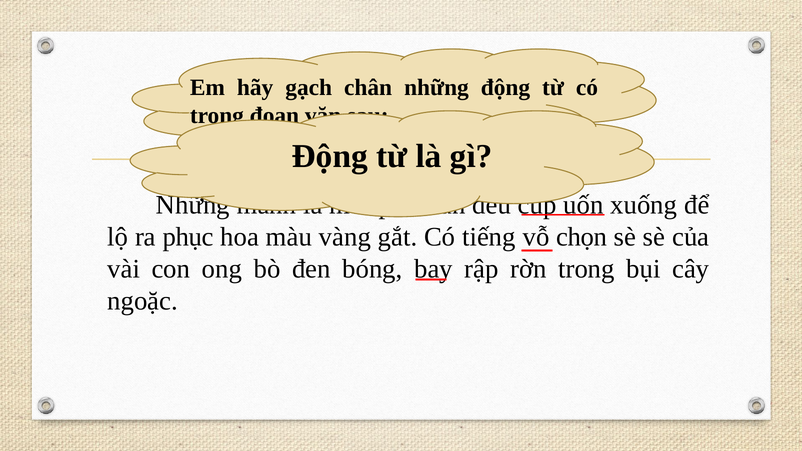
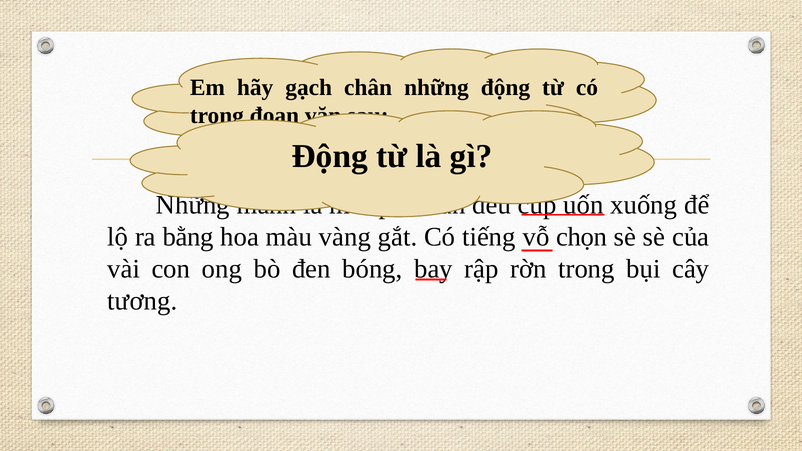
phục: phục -> bằng
ngoặc: ngoặc -> tương
